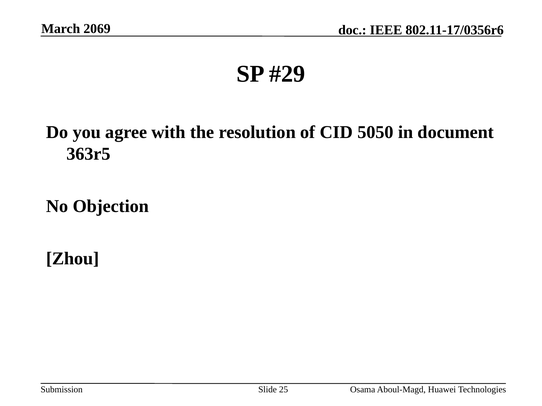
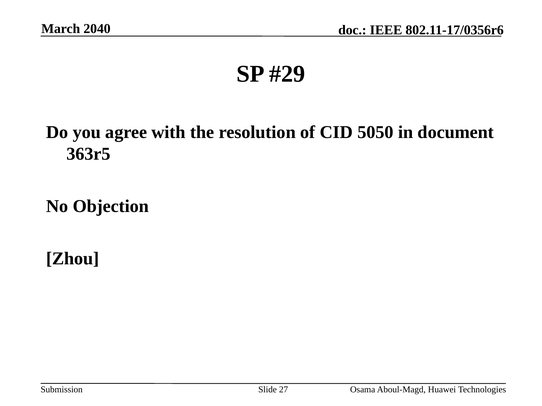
2069: 2069 -> 2040
25: 25 -> 27
